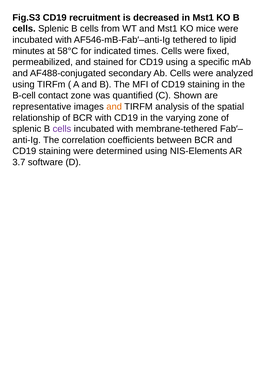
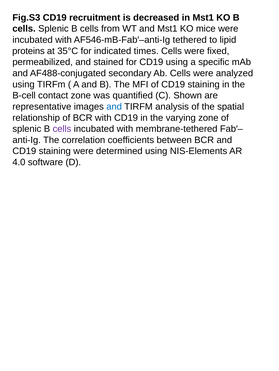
minutes: minutes -> proteins
58°C: 58°C -> 35°C
and at (114, 107) colour: orange -> blue
3.7: 3.7 -> 4.0
